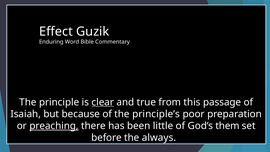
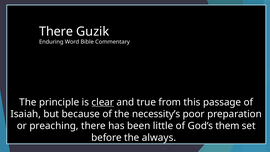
Effect at (56, 31): Effect -> There
principle’s: principle’s -> necessity’s
preaching underline: present -> none
